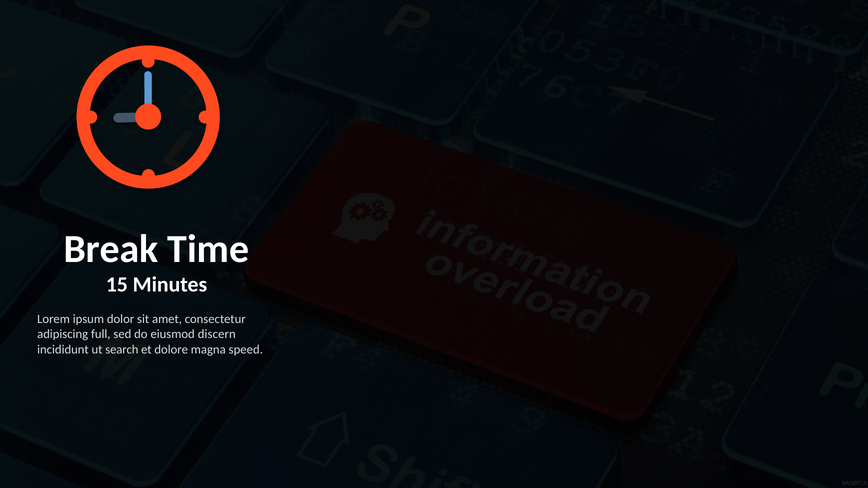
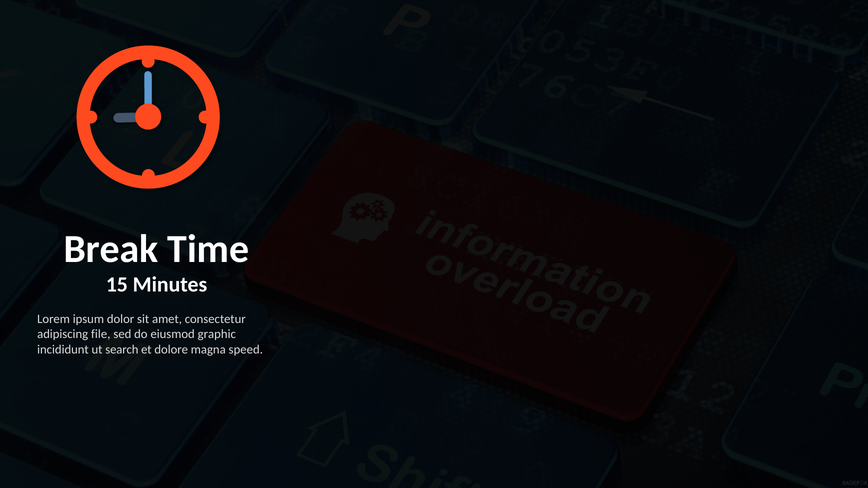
full: full -> file
discern: discern -> graphic
